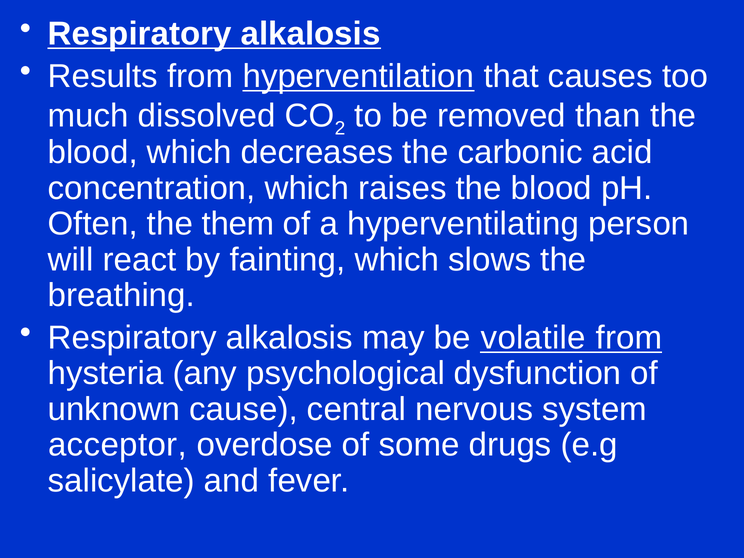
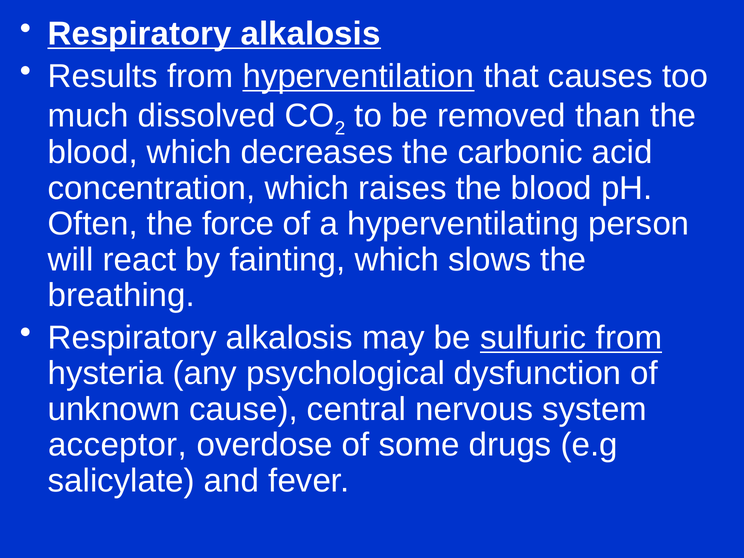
them: them -> force
volatile: volatile -> sulfuric
